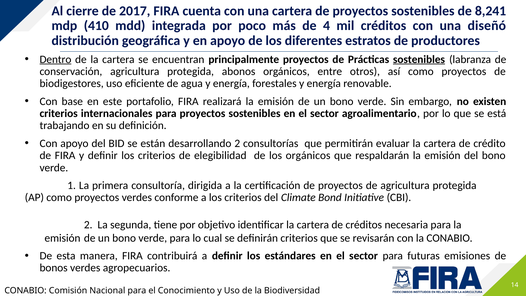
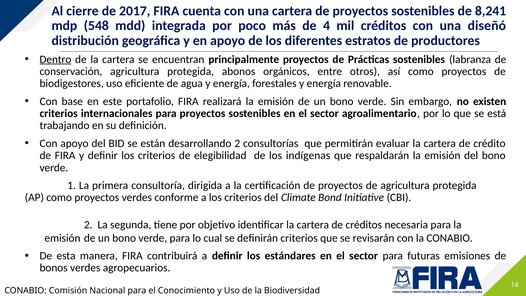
410: 410 -> 548
sostenibles at (419, 59) underline: present -> none
los orgánicos: orgánicos -> indígenas
